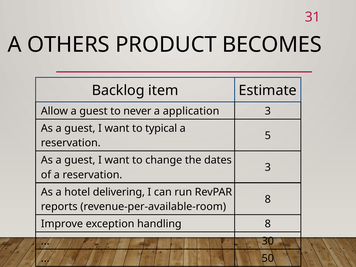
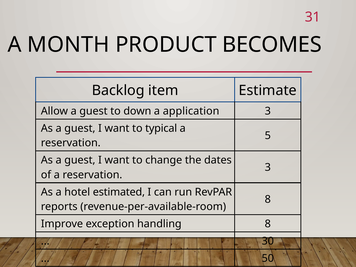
OTHERS: OTHERS -> MONTH
never: never -> down
delivering: delivering -> estimated
